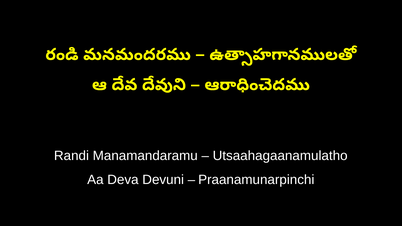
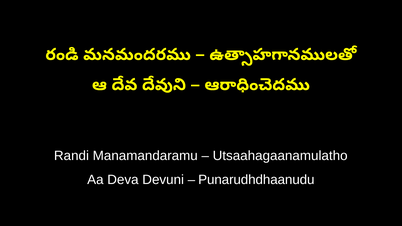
Praanamunarpinchi: Praanamunarpinchi -> Punarudhdhaanudu
